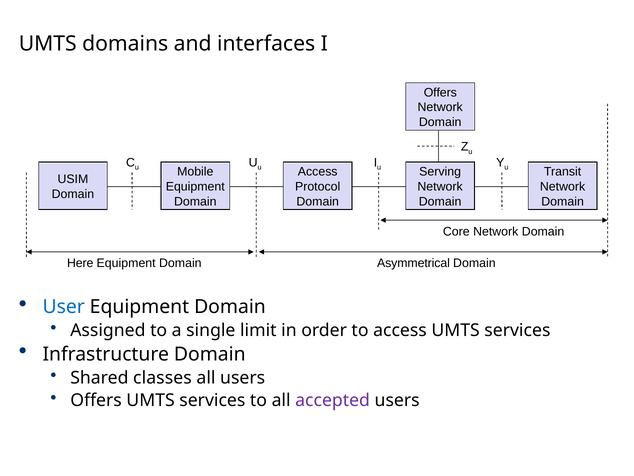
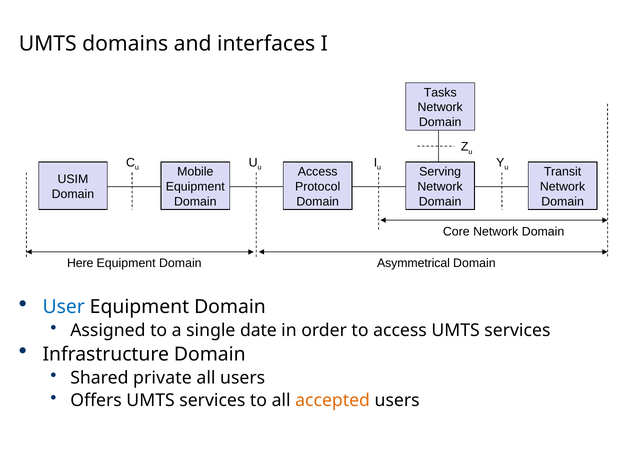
Offers at (440, 92): Offers -> Tasks
limit: limit -> date
classes: classes -> private
accepted colour: purple -> orange
